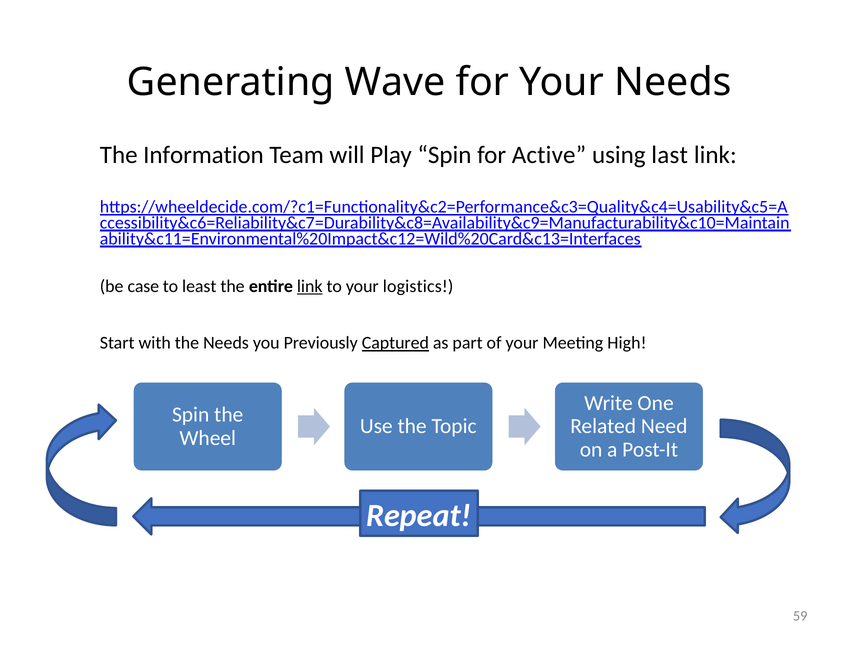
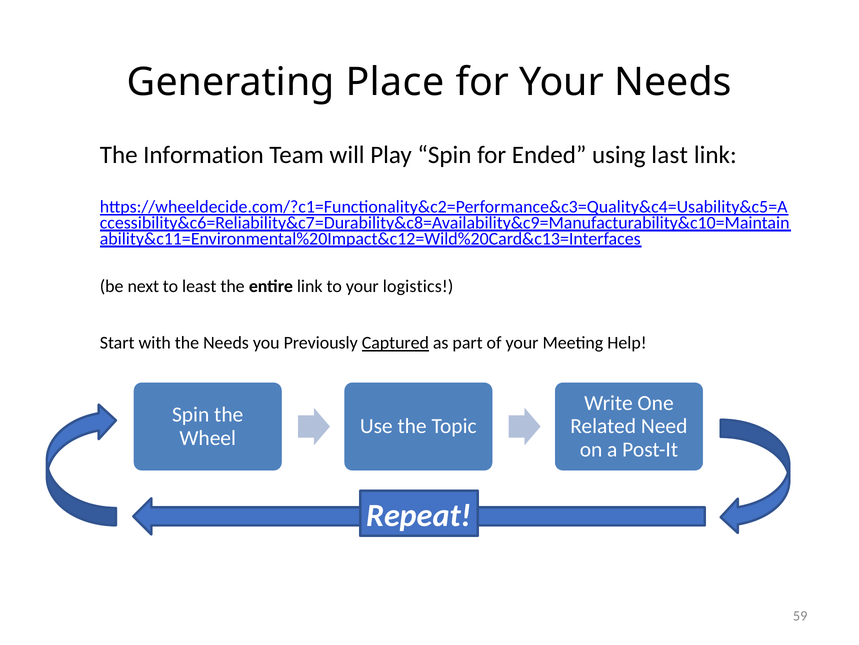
Wave: Wave -> Place
Active: Active -> Ended
case: case -> next
link at (310, 286) underline: present -> none
High: High -> Help
